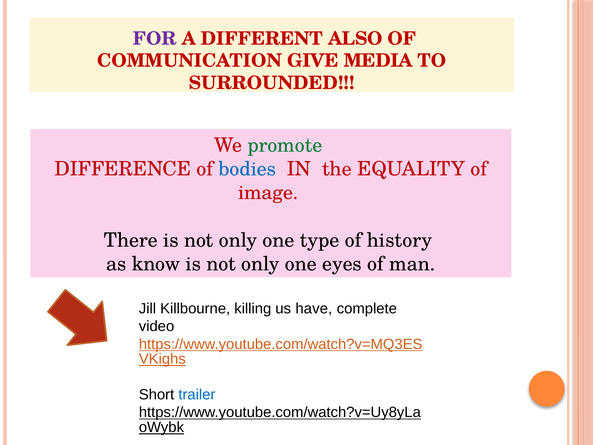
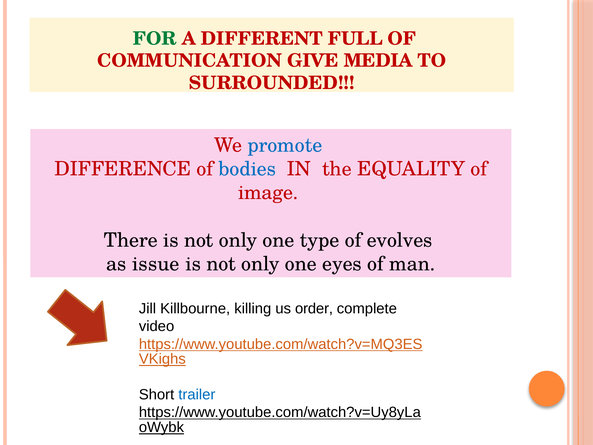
FOR colour: purple -> green
ALSO: ALSO -> FULL
promote colour: green -> blue
history: history -> evolves
know: know -> issue
have: have -> order
